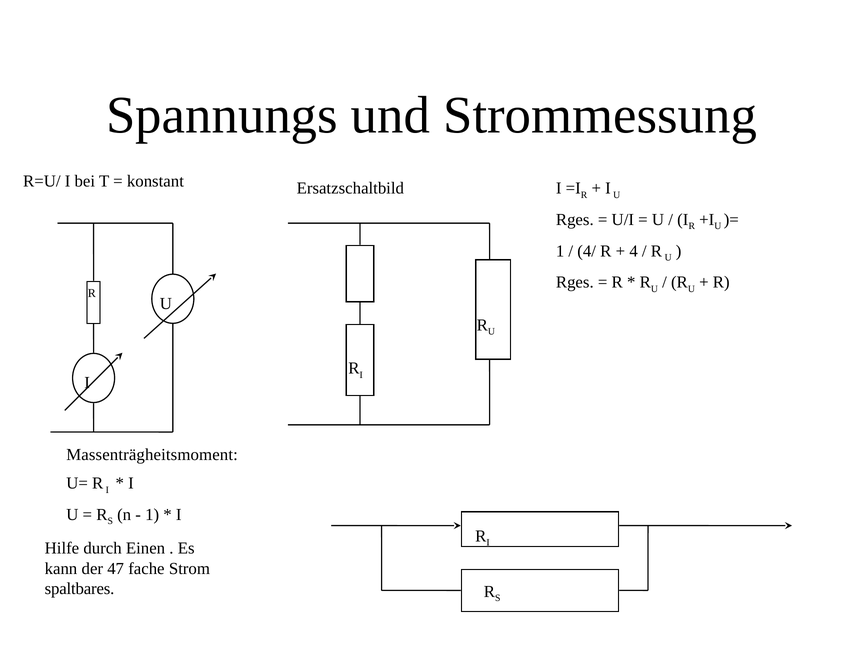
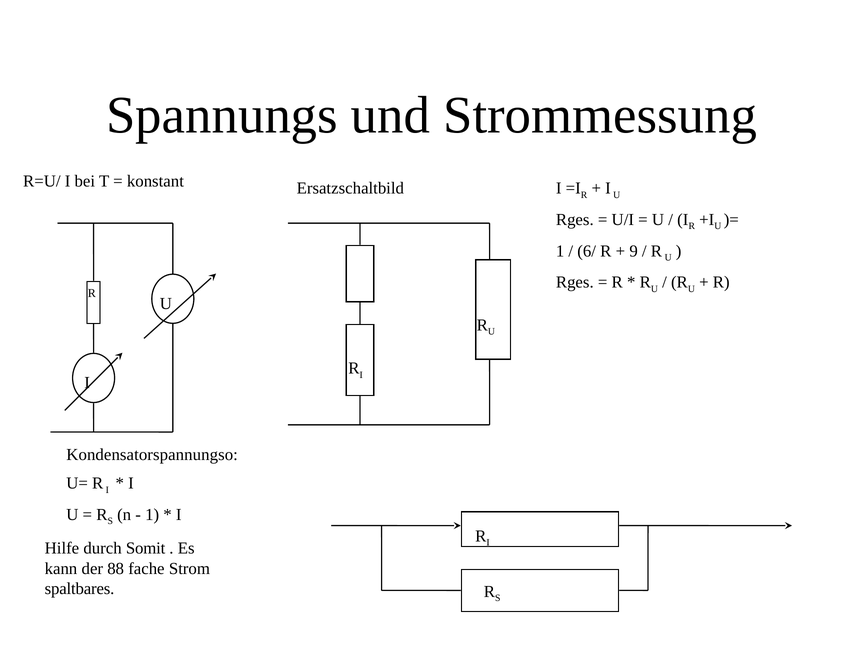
4/: 4/ -> 6/
4: 4 -> 9
Massenträgheitsmoment: Massenträgheitsmoment -> Kondensatorspannungso
Einen: Einen -> Somit
47: 47 -> 88
